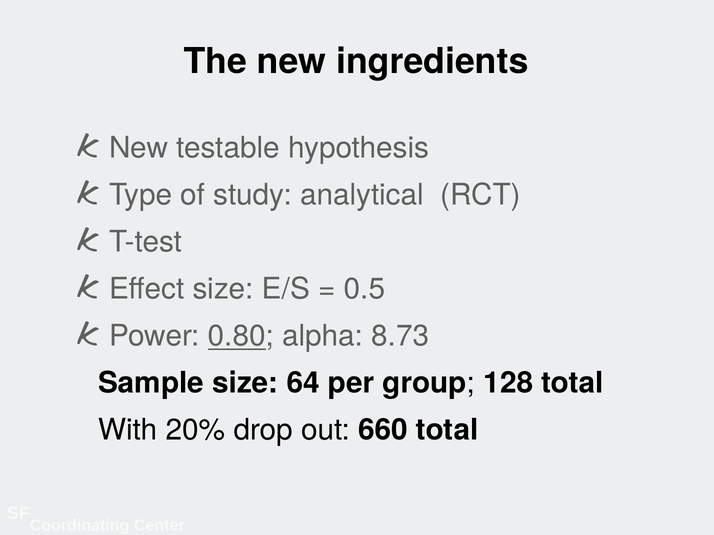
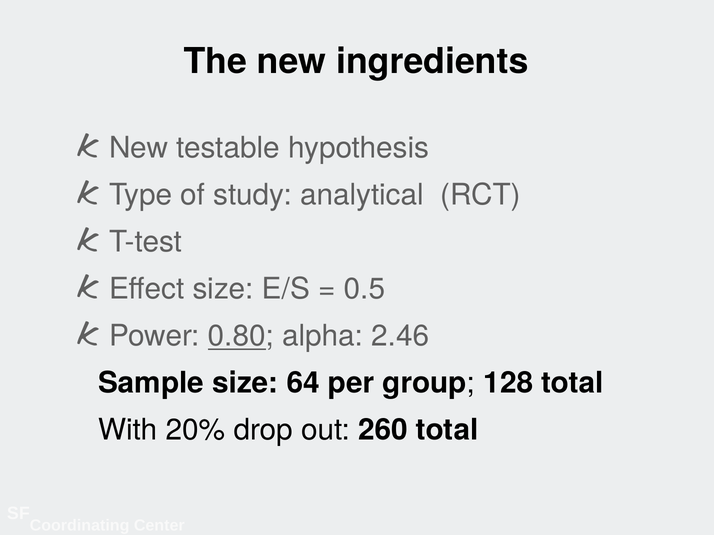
8.73: 8.73 -> 2.46
660: 660 -> 260
